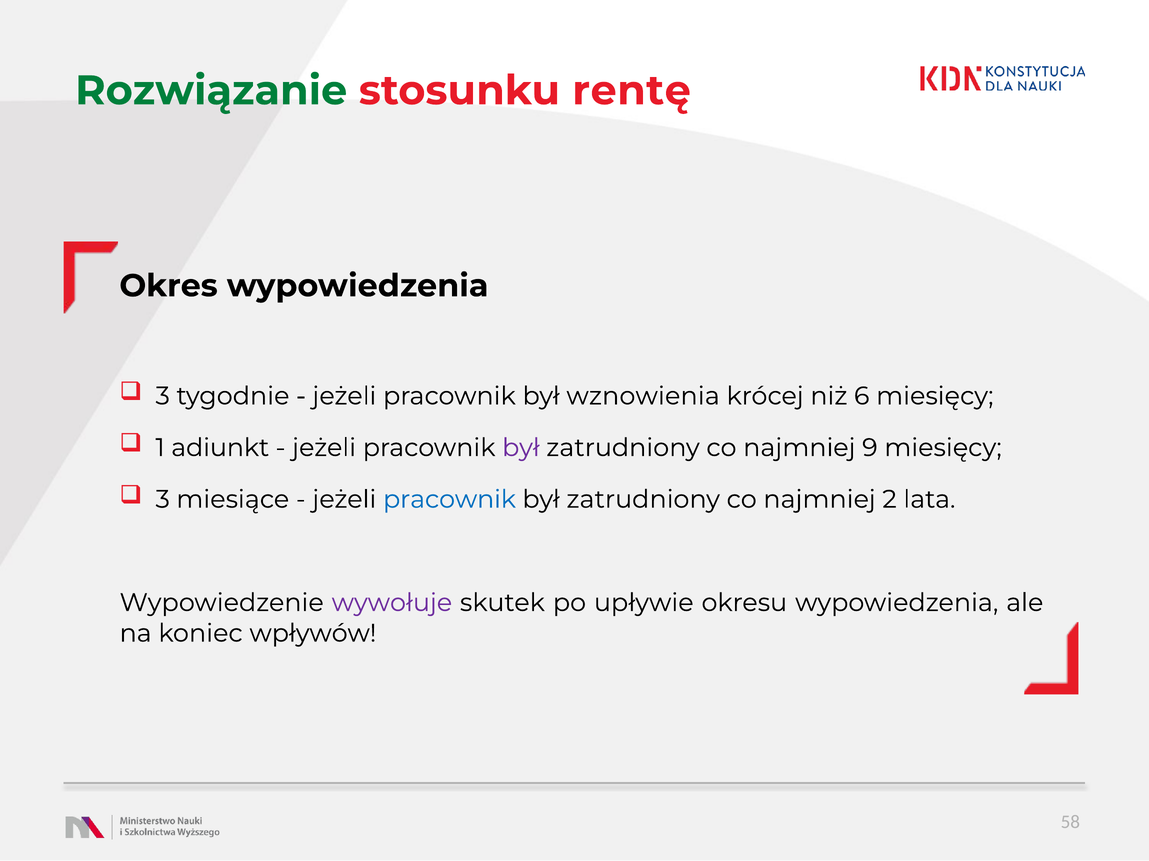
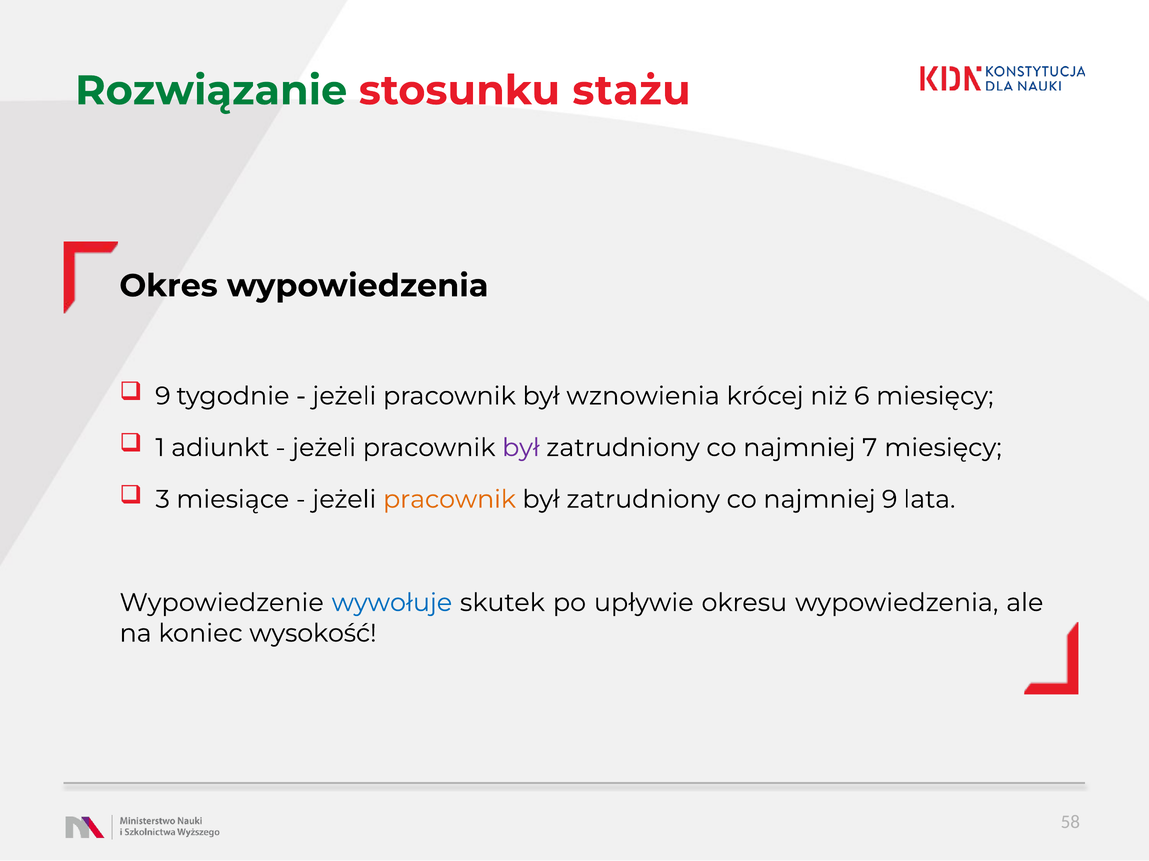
rentę: rentę -> stażu
3 at (163, 396): 3 -> 9
9: 9 -> 7
pracownik at (449, 500) colour: blue -> orange
najmniej 2: 2 -> 9
wywołuje colour: purple -> blue
wpływów: wpływów -> wysokość
